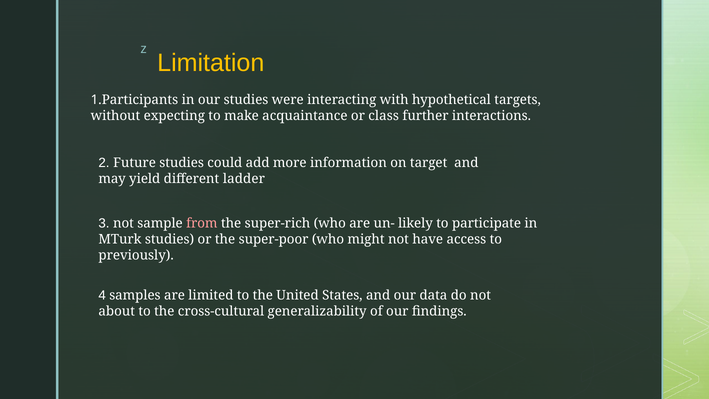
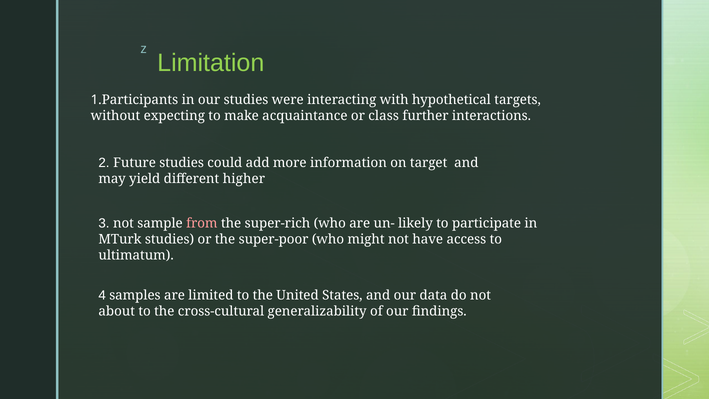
Limitation colour: yellow -> light green
ladder: ladder -> higher
previously: previously -> ultimatum
